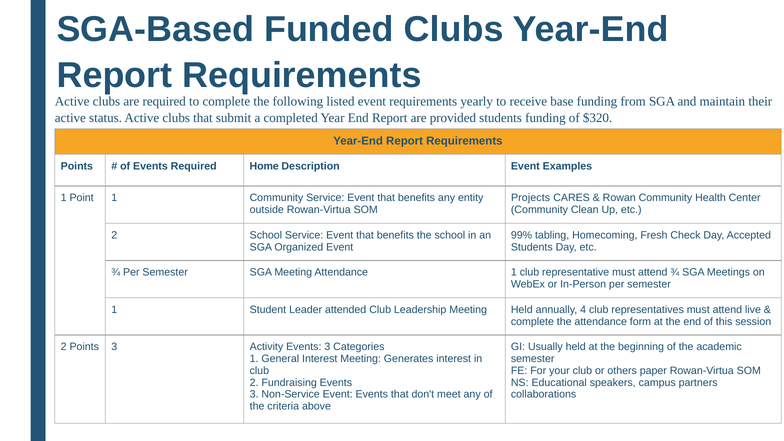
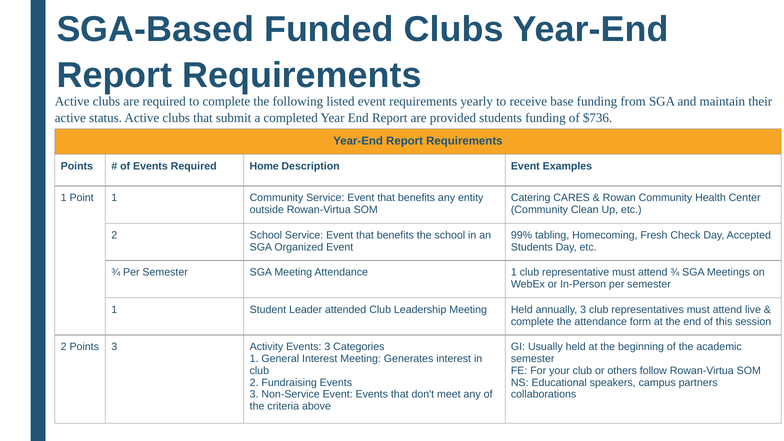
$320: $320 -> $736
Projects: Projects -> Catering
annually 4: 4 -> 3
paper: paper -> follow
